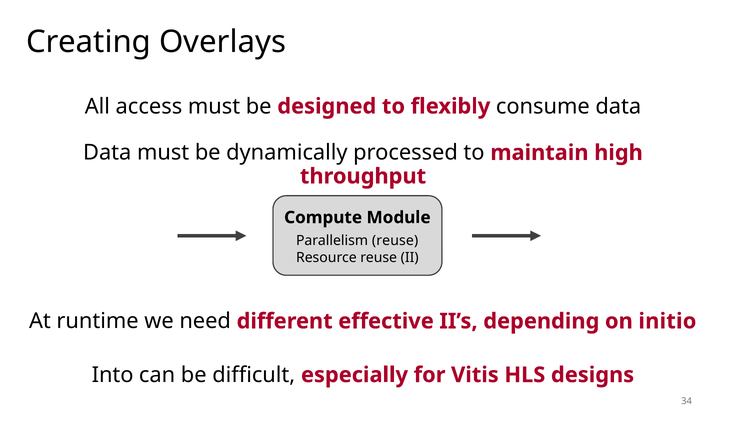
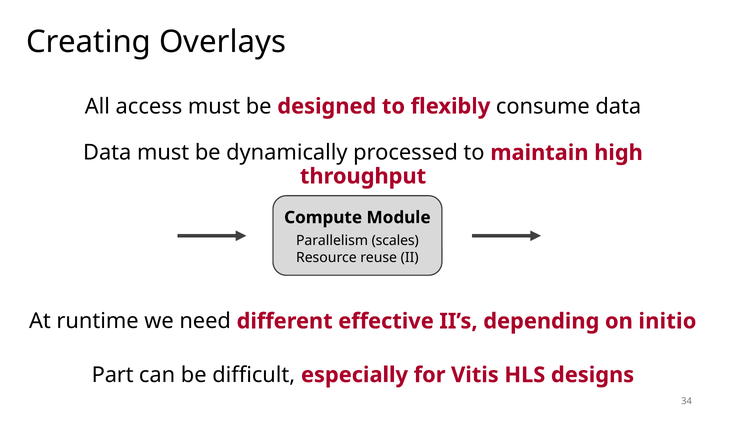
Parallelism reuse: reuse -> scales
Into: Into -> Part
